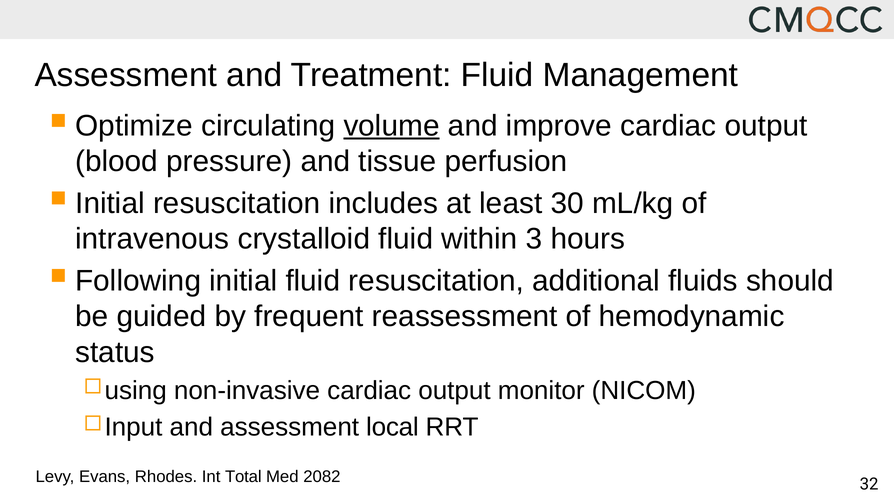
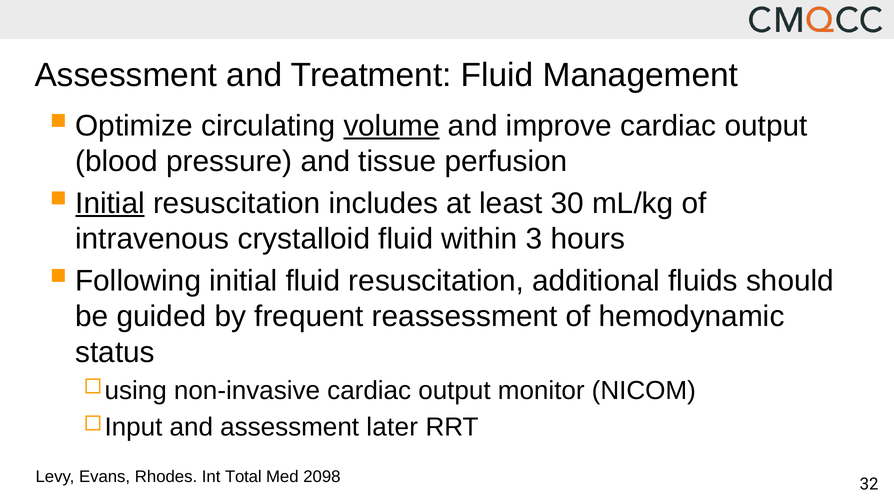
Initial at (110, 203) underline: none -> present
local: local -> later
2082: 2082 -> 2098
